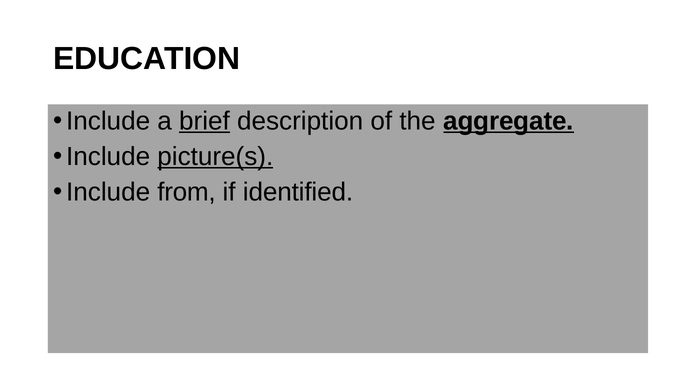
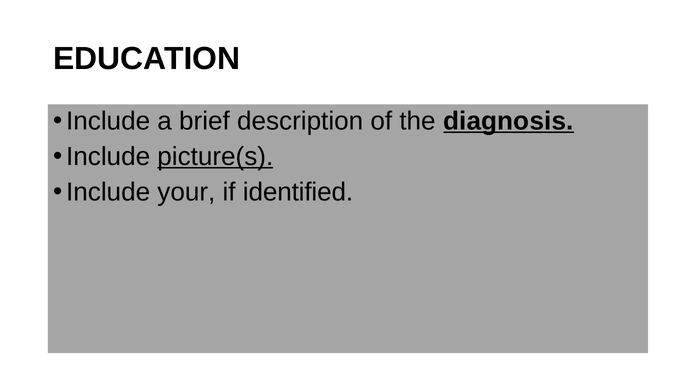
brief underline: present -> none
aggregate: aggregate -> diagnosis
from: from -> your
